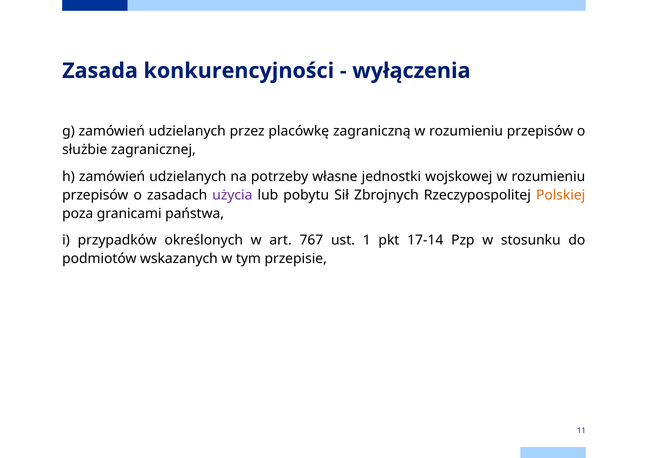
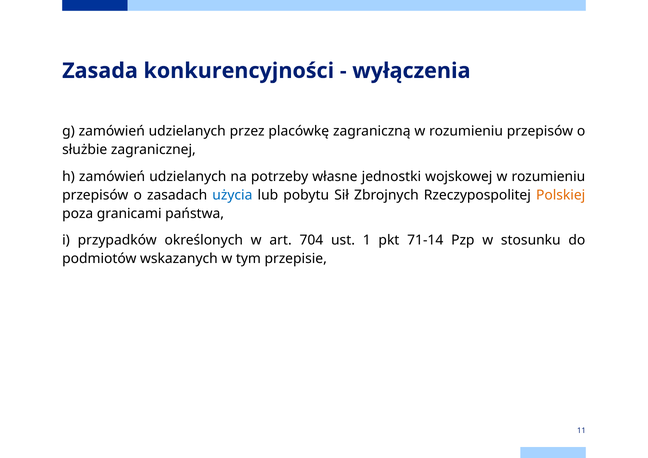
użycia colour: purple -> blue
767: 767 -> 704
17-14: 17-14 -> 71-14
